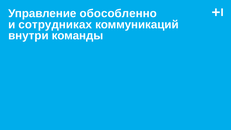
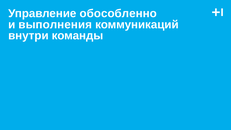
сотрудниках: сотрудниках -> выполнения
